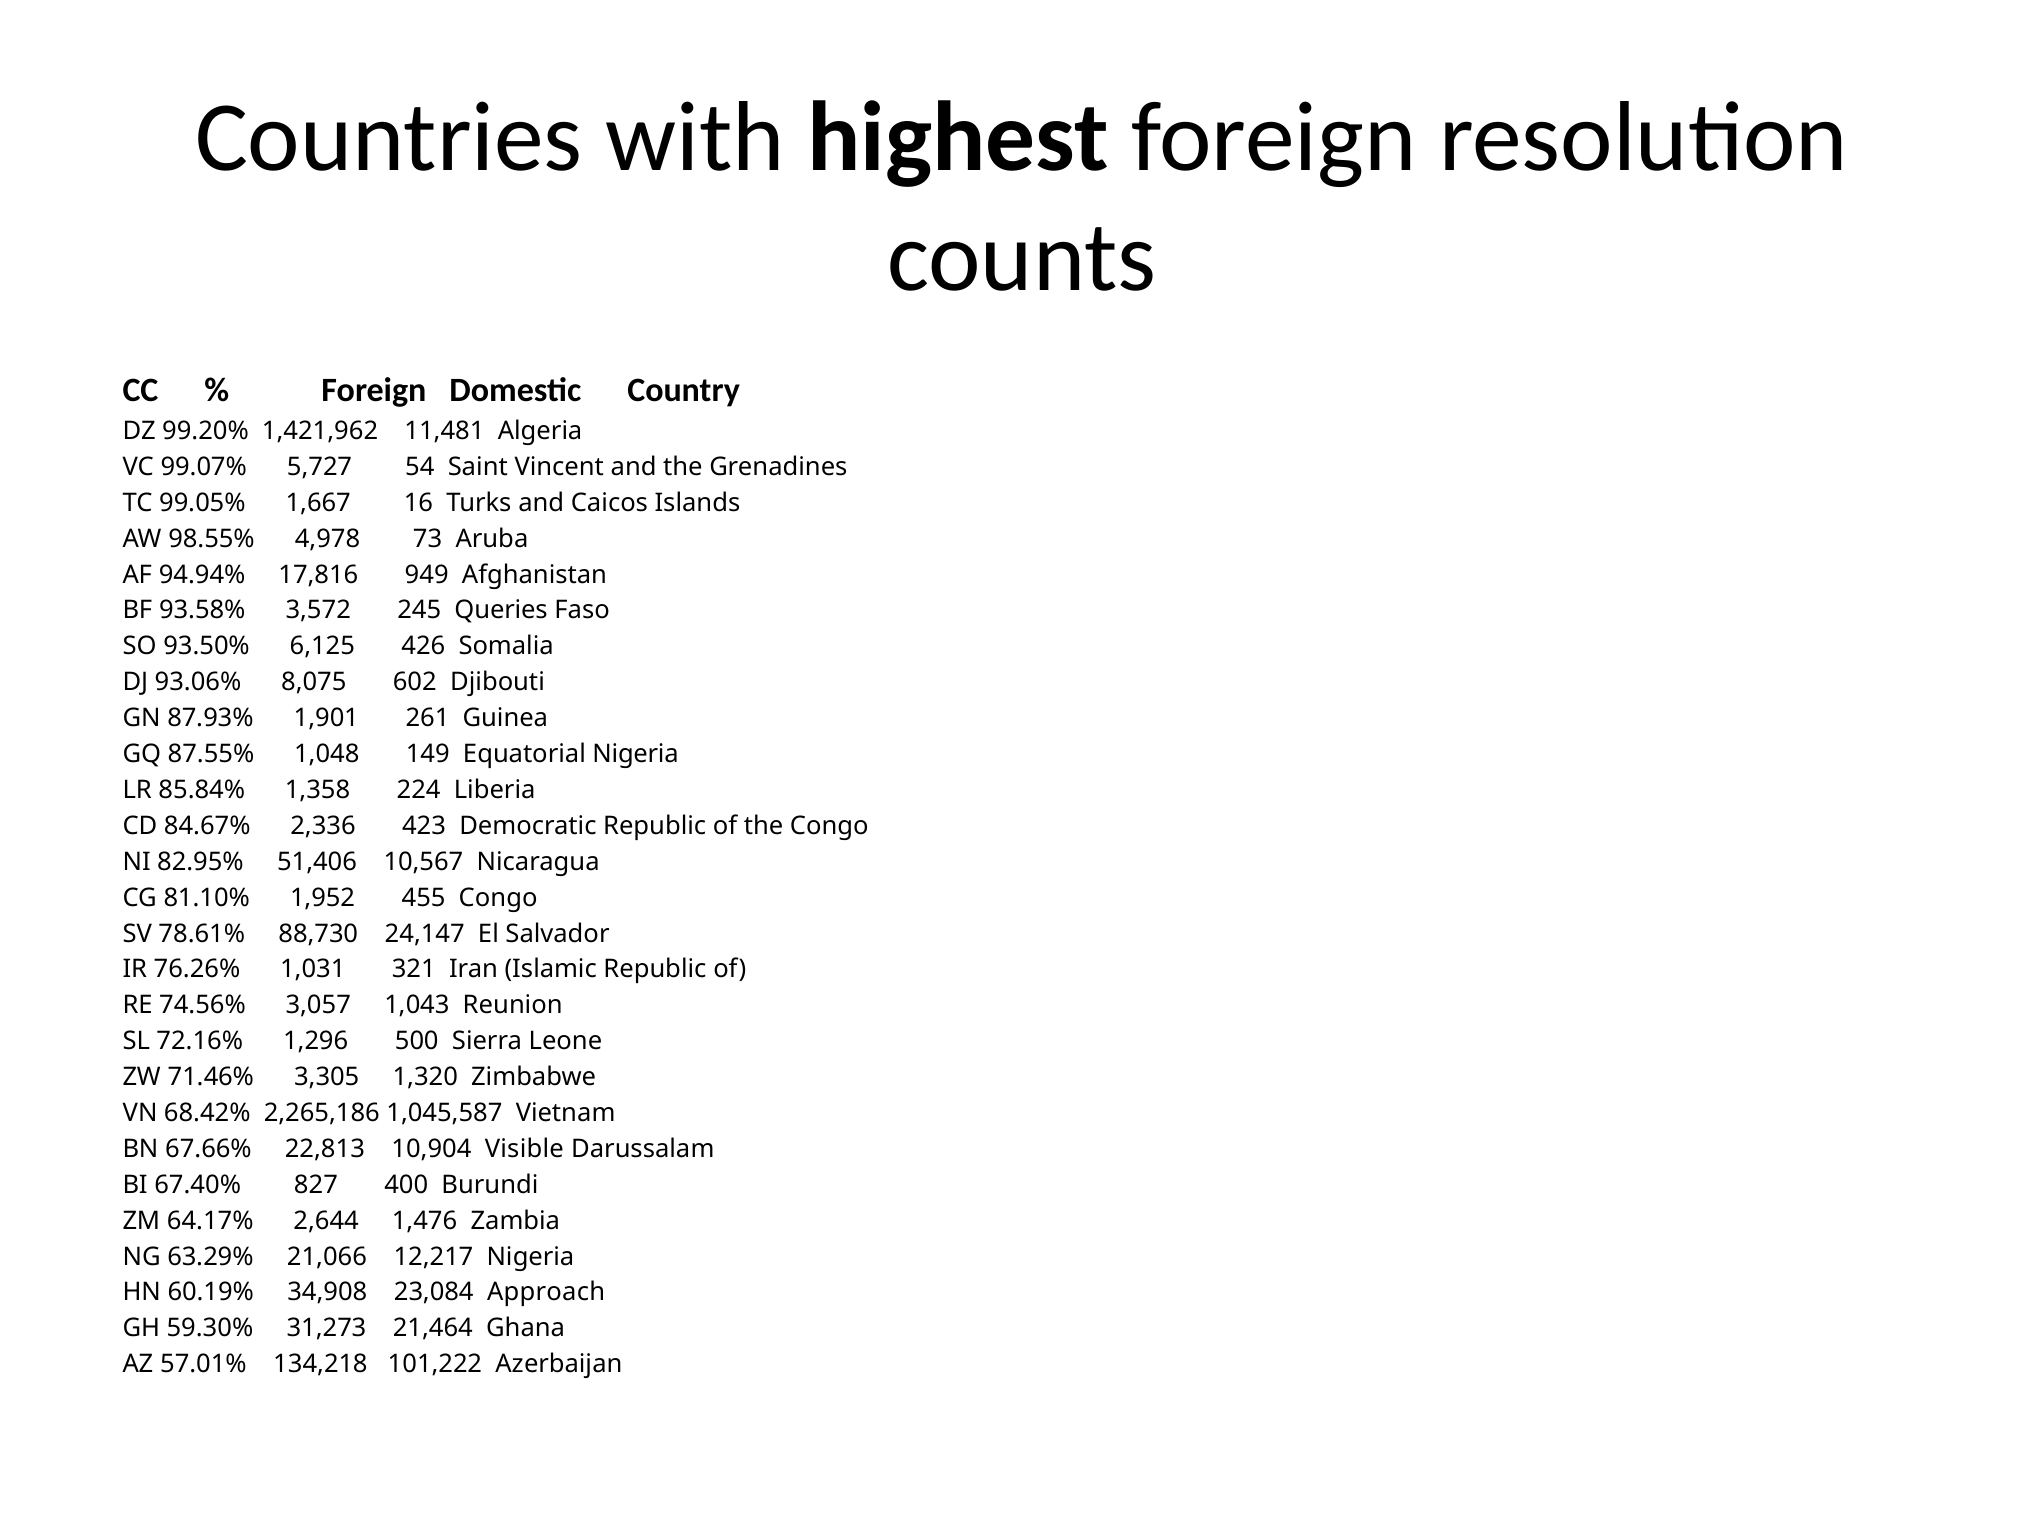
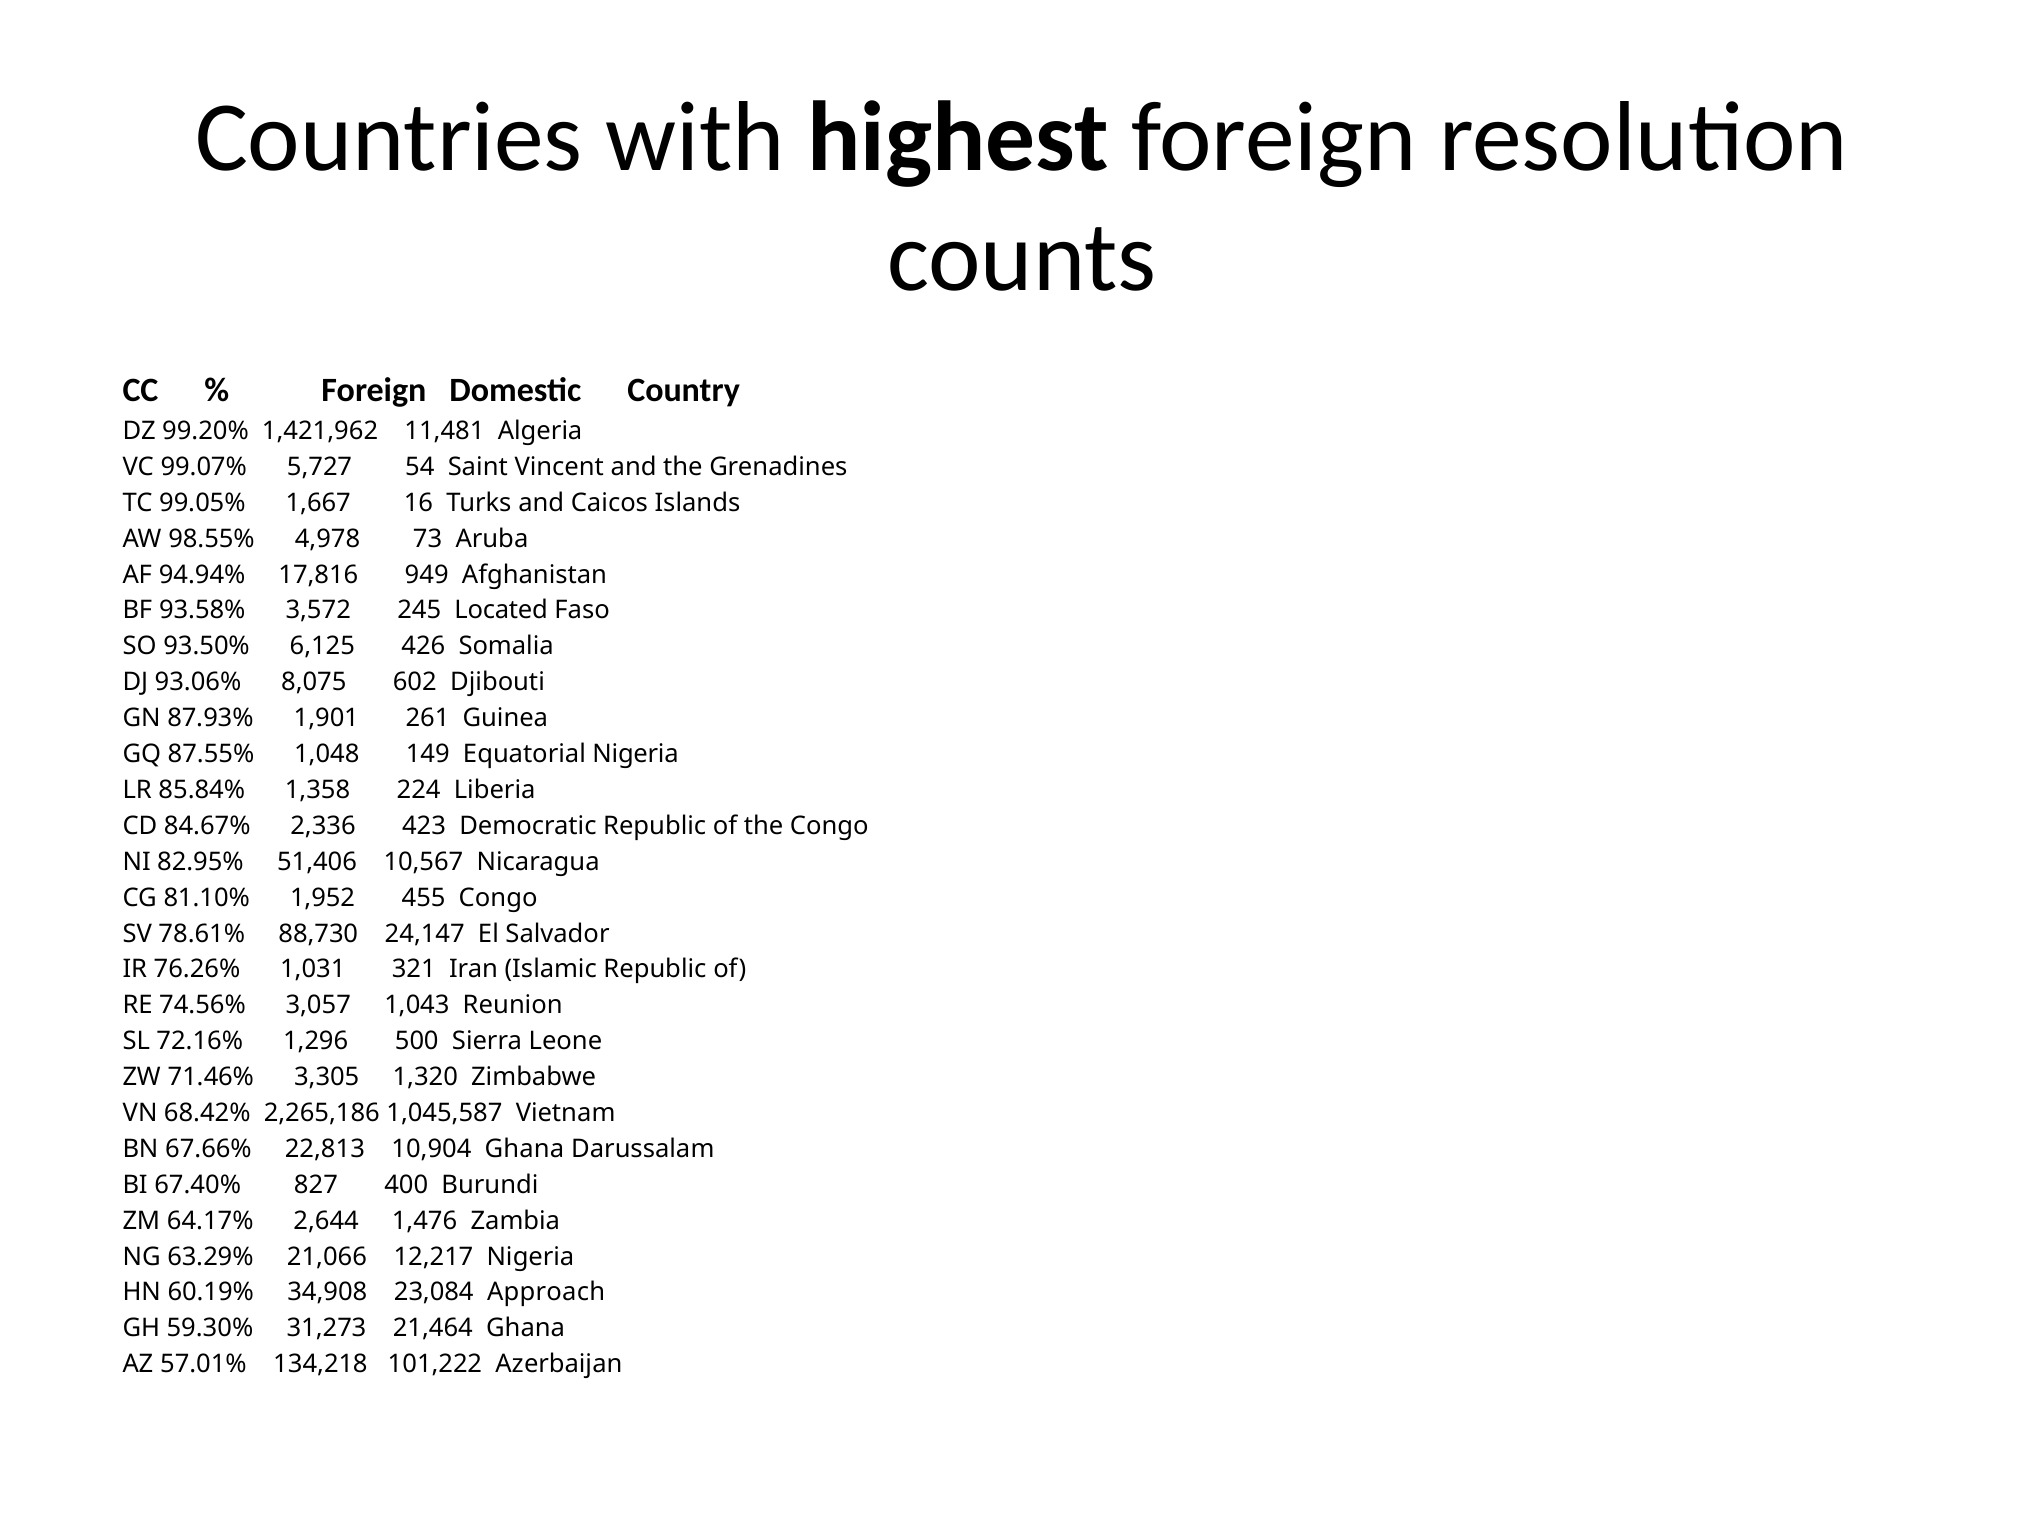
Queries: Queries -> Located
10,904 Visible: Visible -> Ghana
